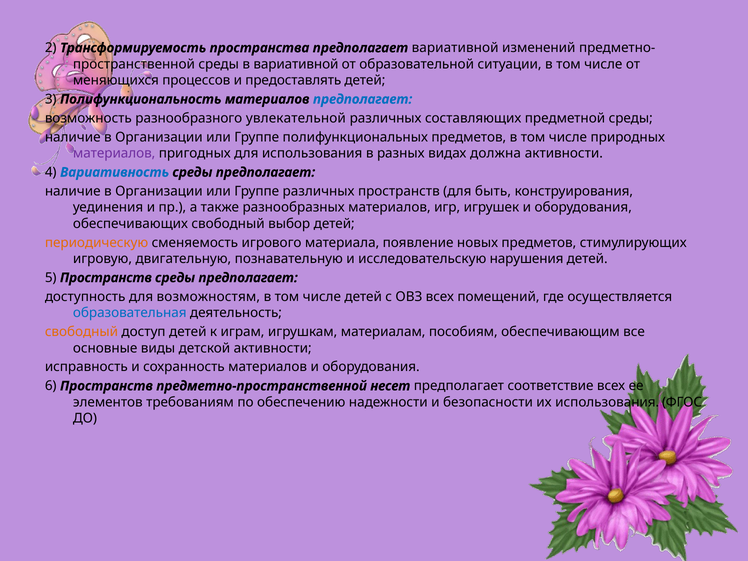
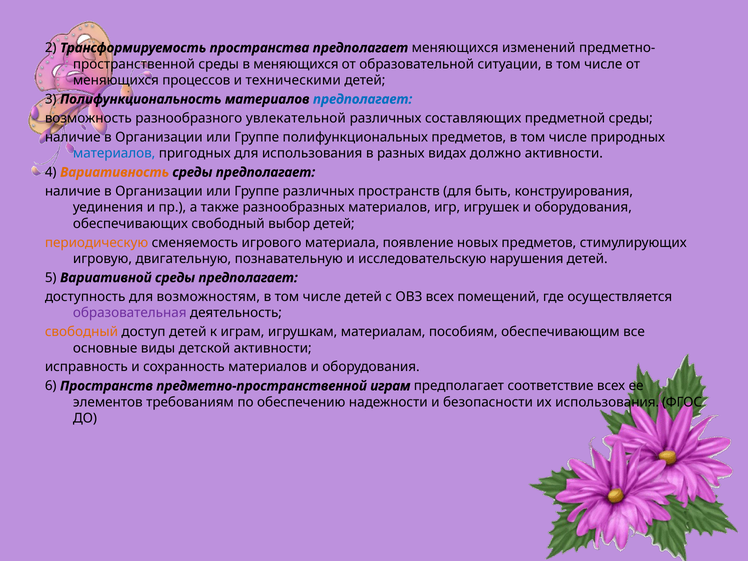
предполагает вариативной: вариативной -> меняющихся
в вариативной: вариативной -> меняющихся
предоставлять: предоставлять -> техническими
материалов at (114, 153) colour: purple -> blue
должна: должна -> должно
Вариативность colour: blue -> orange
5 Пространств: Пространств -> Вариативной
образовательная colour: blue -> purple
предметно-пространственной несет: несет -> играм
